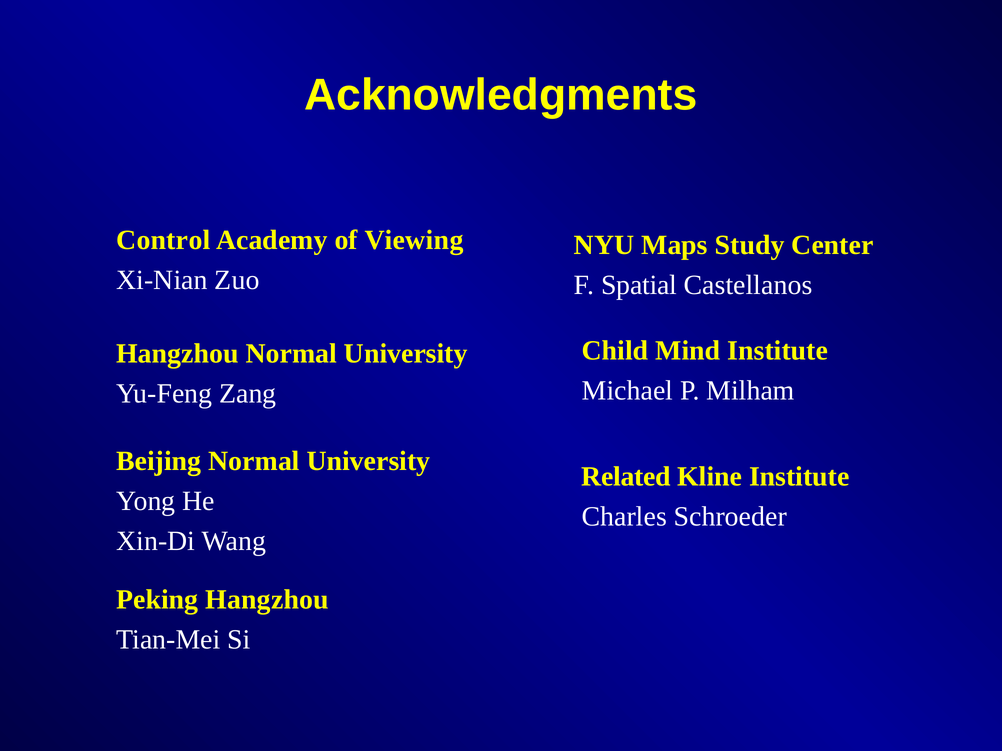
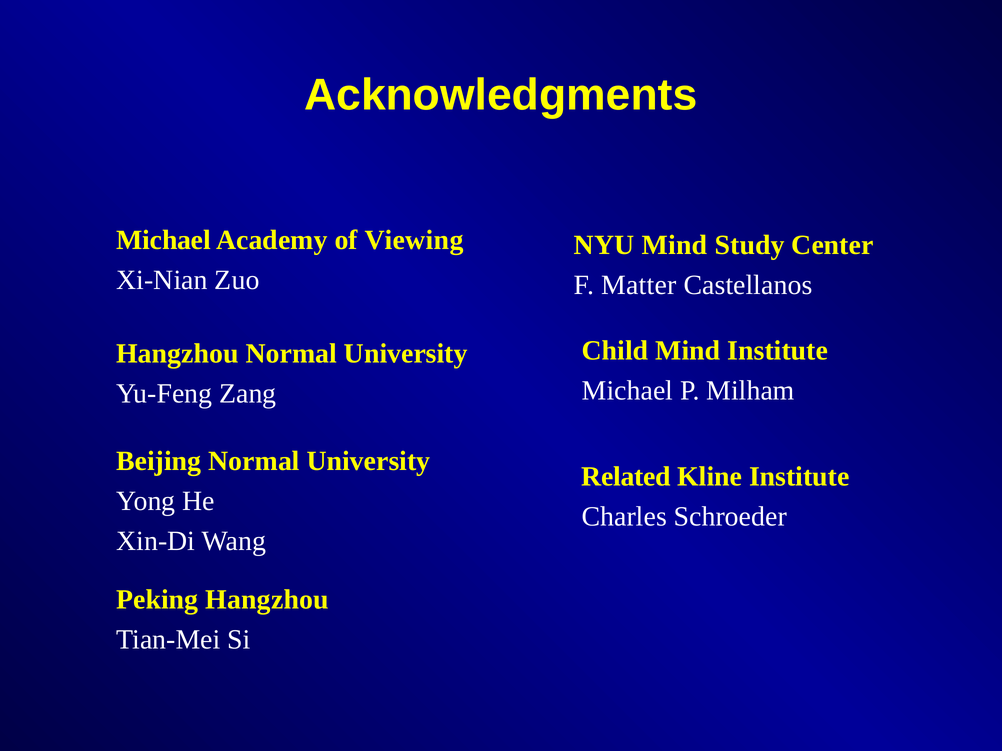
Control at (163, 240): Control -> Michael
NYU Maps: Maps -> Mind
Spatial: Spatial -> Matter
